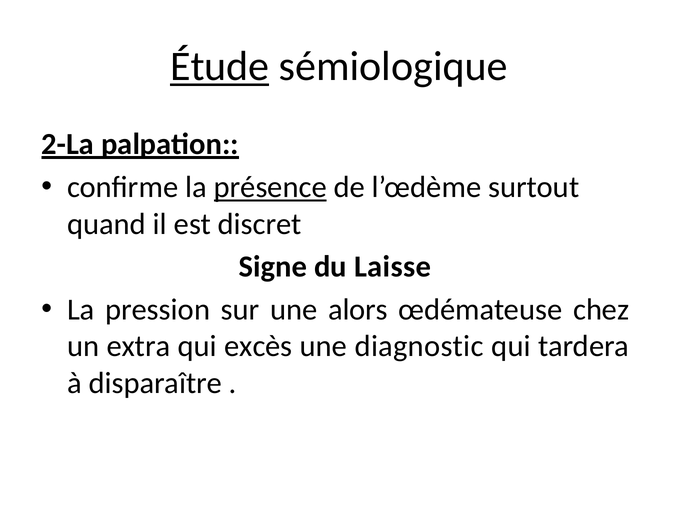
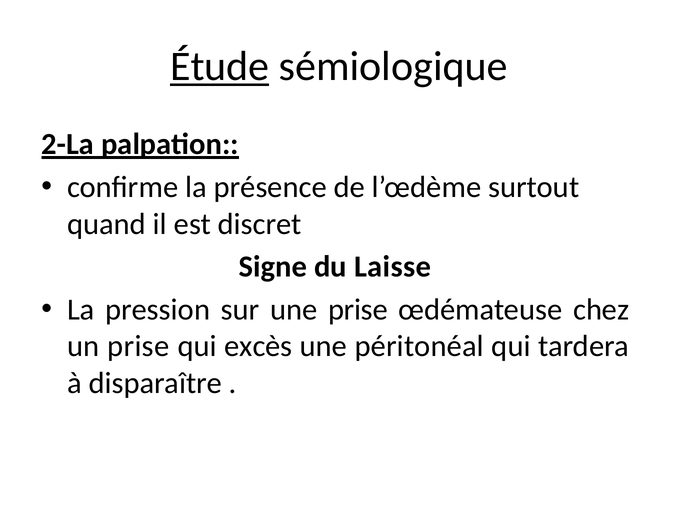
présence underline: present -> none
une alors: alors -> prise
un extra: extra -> prise
diagnostic: diagnostic -> péritonéal
